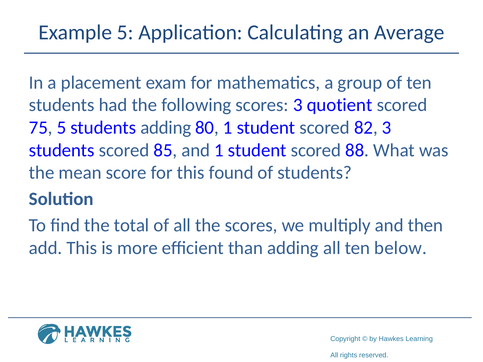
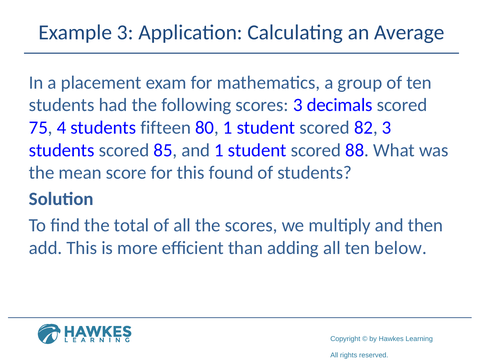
Example 5: 5 -> 3
quotient: quotient -> decimals
75 5: 5 -> 4
students adding: adding -> fifteen
